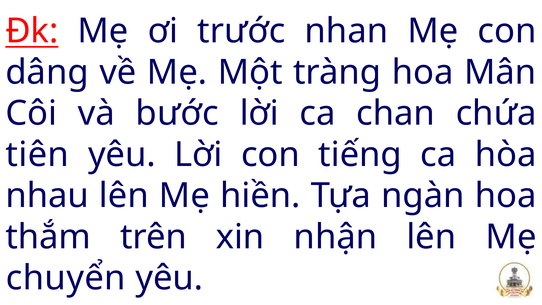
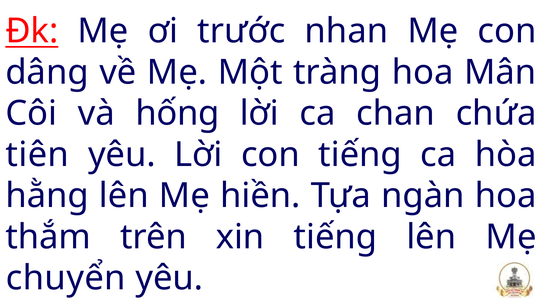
bước: bước -> hống
nhau: nhau -> hằng
xin nhận: nhận -> tiếng
